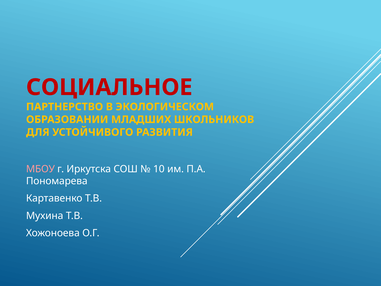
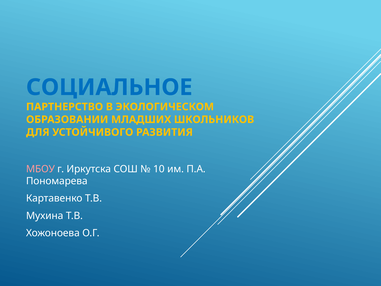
СОЦИАЛЬНОЕ colour: red -> blue
